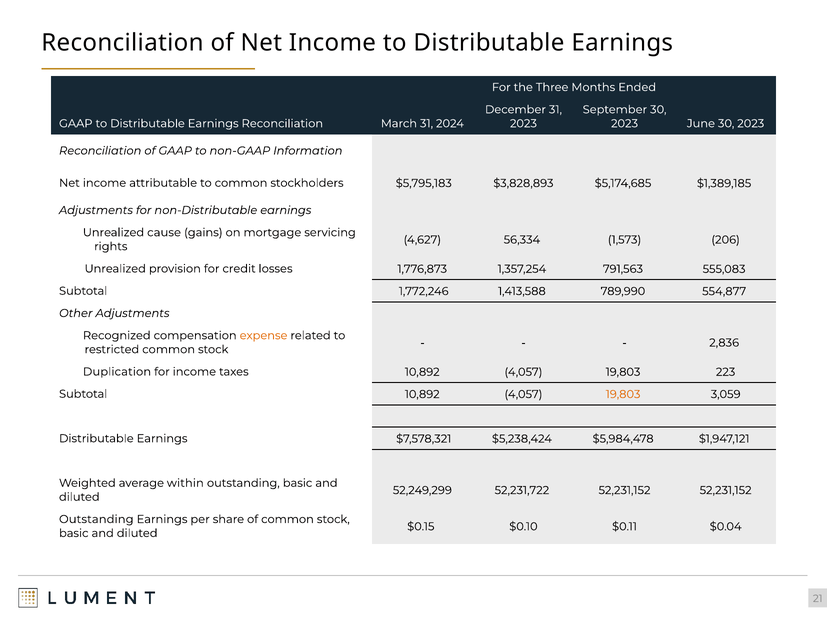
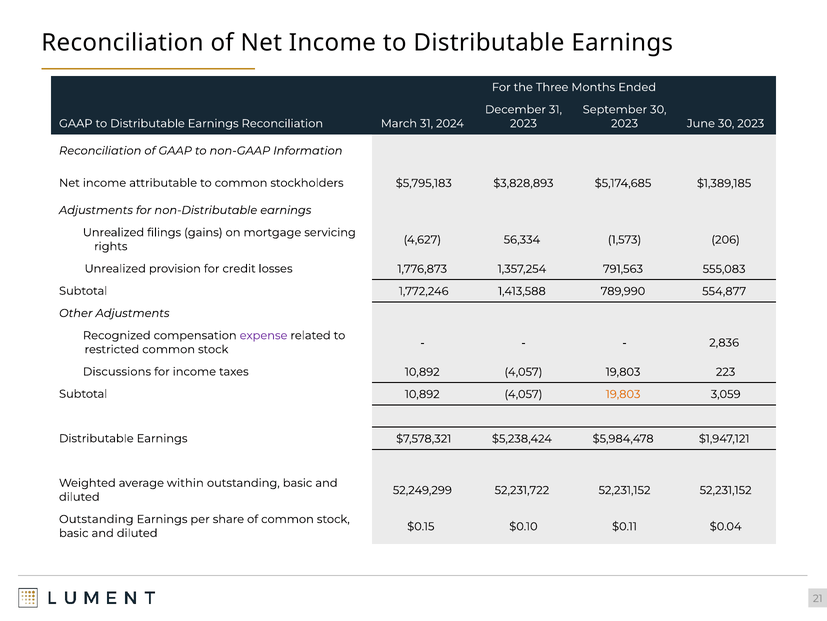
cause: cause -> filings
expense colour: orange -> purple
Duplication: Duplication -> Discussions
